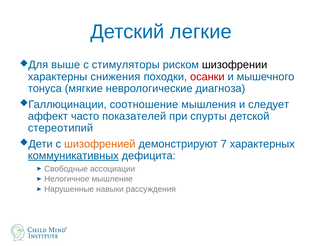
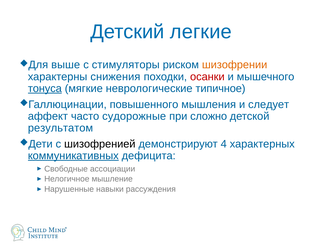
шизофрении colour: black -> orange
тонуса underline: none -> present
диагноза: диагноза -> типичное
соотношение: соотношение -> повышенного
показателей: показателей -> судорожные
спурты: спурты -> сложно
стереотипий: стереотипий -> результатом
шизофренией colour: orange -> black
7: 7 -> 4
